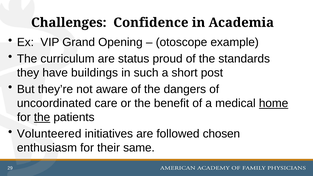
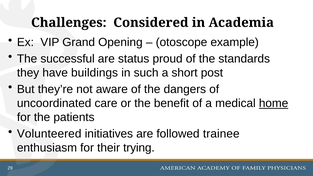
Confidence: Confidence -> Considered
curriculum: curriculum -> successful
the at (42, 117) underline: present -> none
chosen: chosen -> trainee
same: same -> trying
